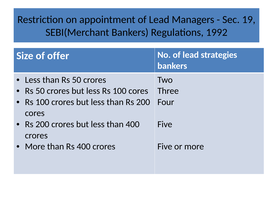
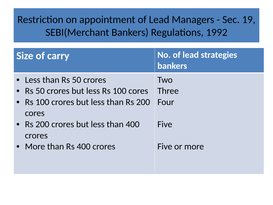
offer: offer -> carry
